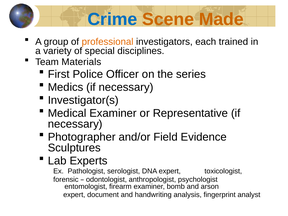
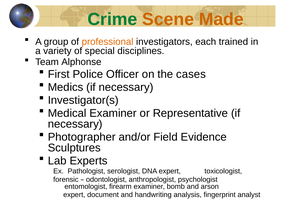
Crime colour: blue -> green
Materials: Materials -> Alphonse
series: series -> cases
